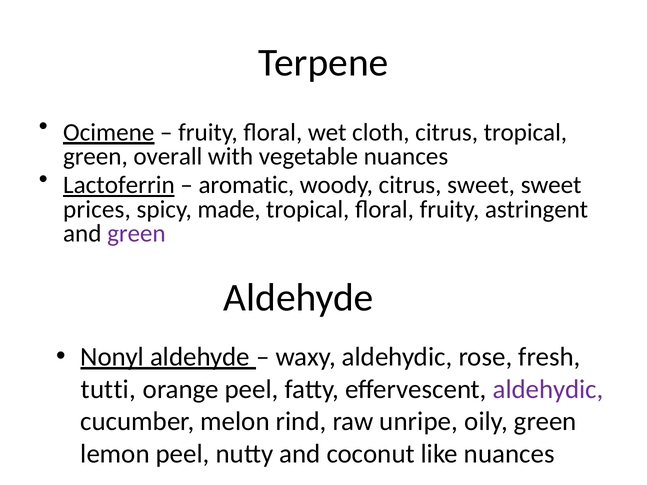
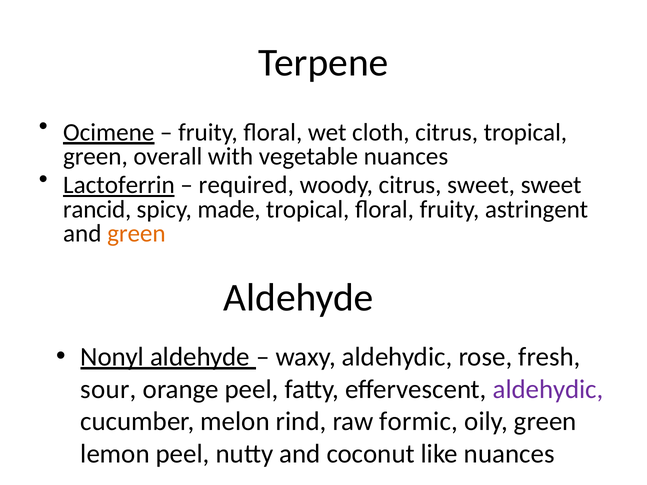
aromatic: aromatic -> required
prices: prices -> rancid
green at (136, 234) colour: purple -> orange
tutti: tutti -> sour
unripe: unripe -> formic
